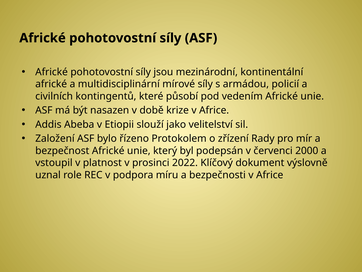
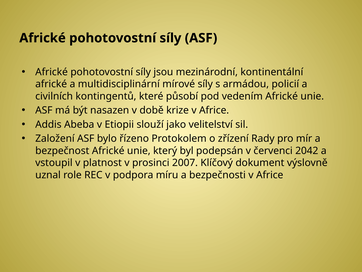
2000: 2000 -> 2042
2022: 2022 -> 2007
